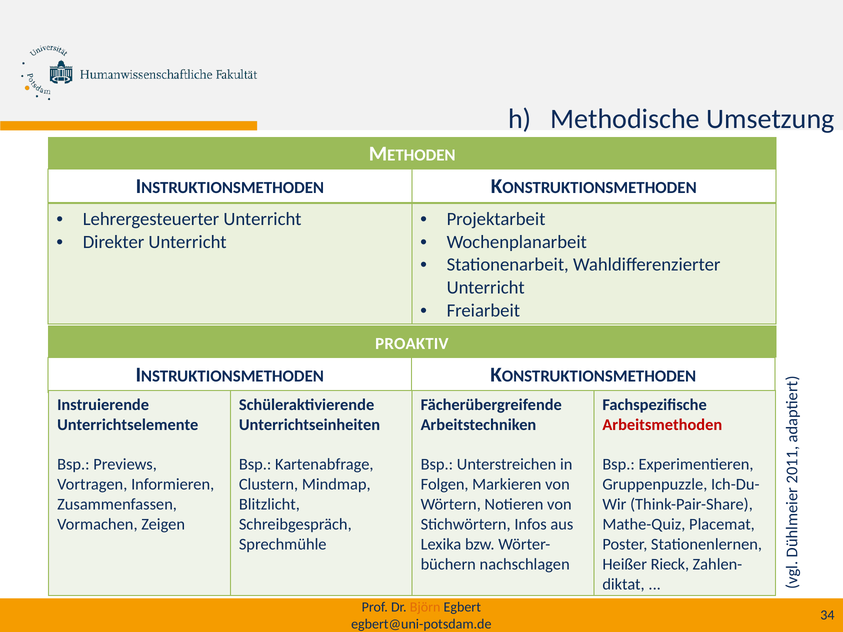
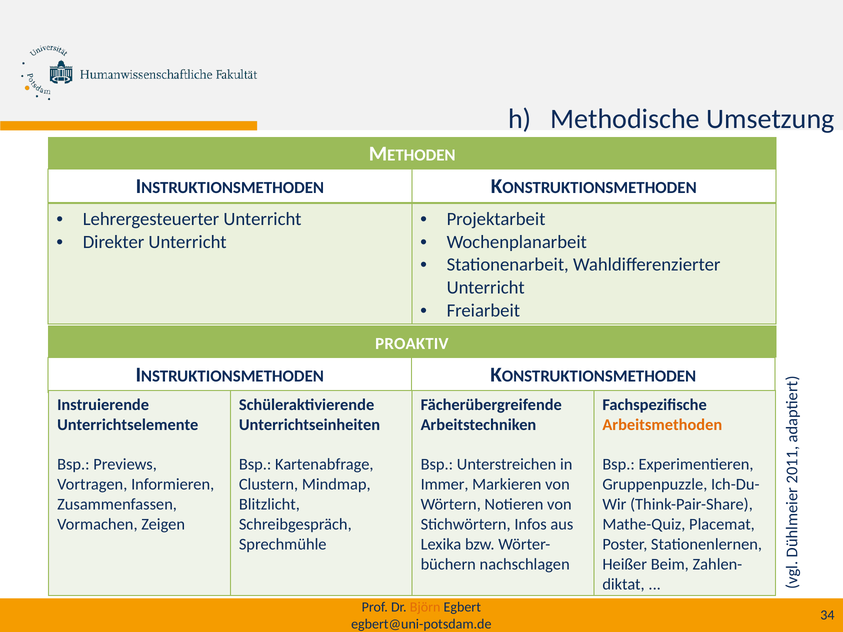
Arbeitsmethoden colour: red -> orange
Folgen: Folgen -> Immer
Rieck: Rieck -> Beim
